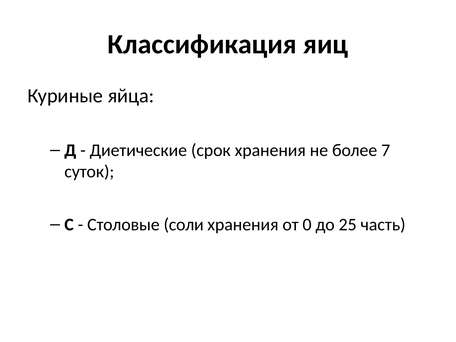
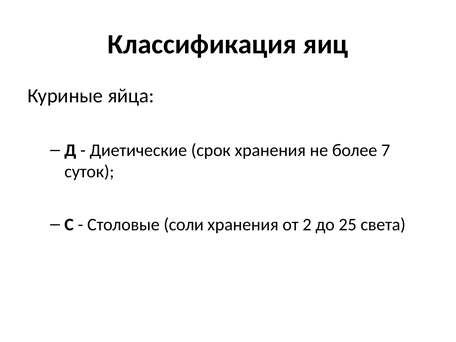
0: 0 -> 2
часть: часть -> света
